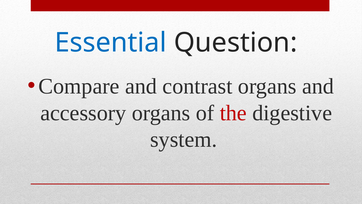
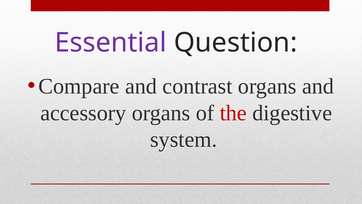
Essential colour: blue -> purple
